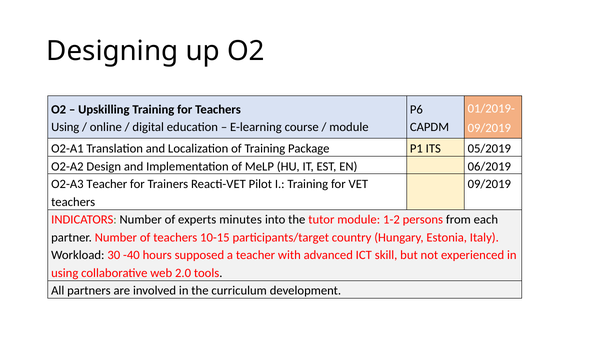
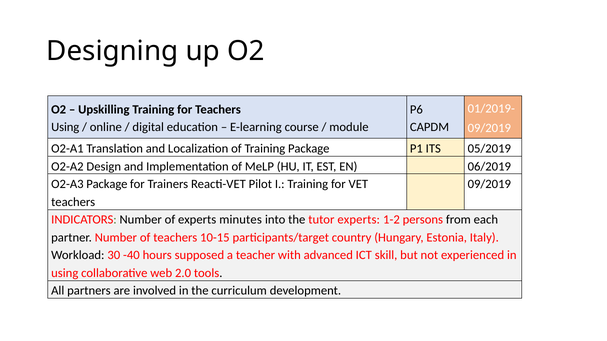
O2-A3 Teacher: Teacher -> Package
tutor module: module -> experts
